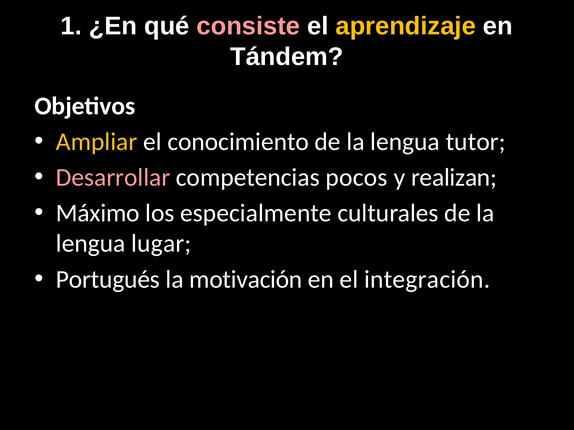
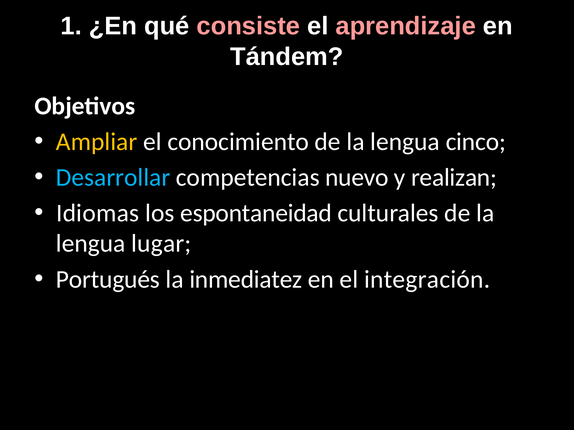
aprendizaje colour: yellow -> pink
tutor: tutor -> cinco
Desarrollar colour: pink -> light blue
pocos: pocos -> nuevo
Máximo: Máximo -> Idiomas
especialmente: especialmente -> espontaneidad
motivación: motivación -> inmediatez
